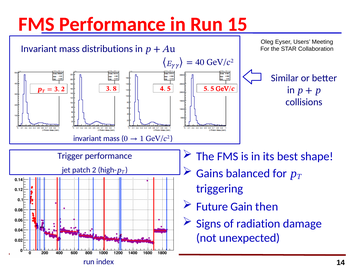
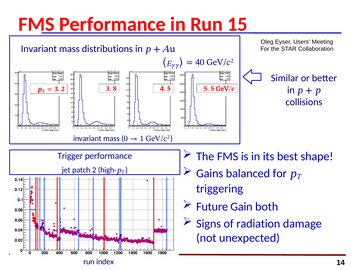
then: then -> both
